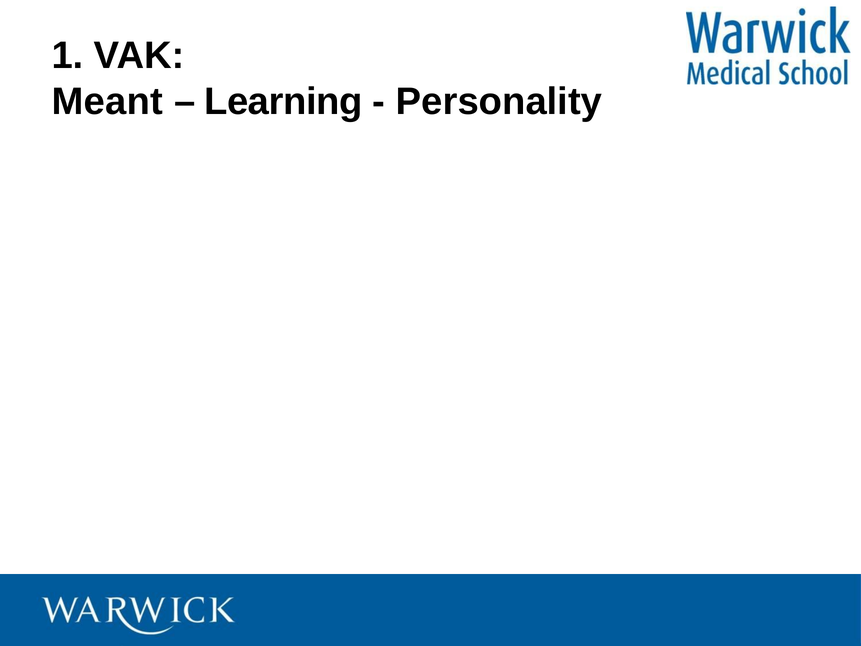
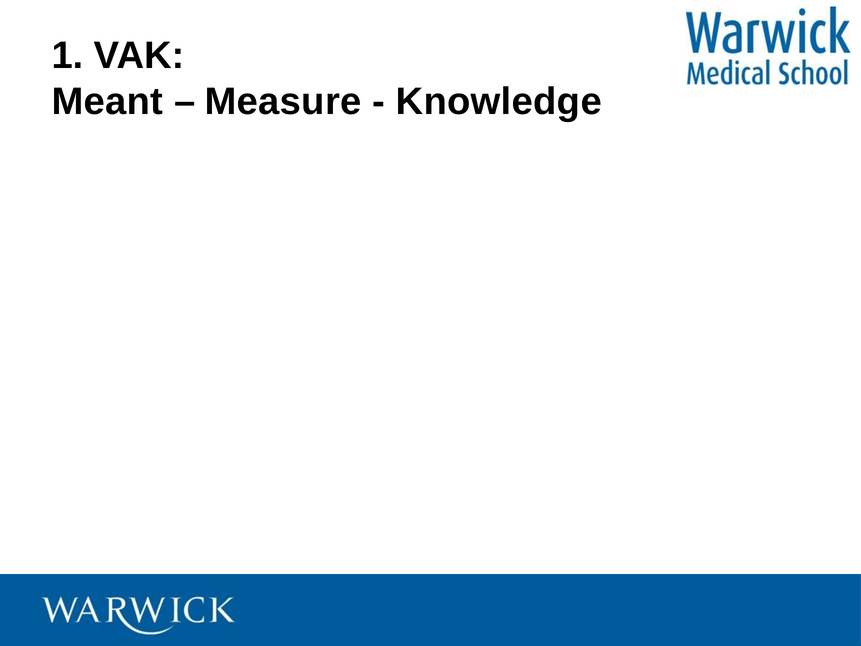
Learning at (283, 102): Learning -> Measure
Personality: Personality -> Knowledge
